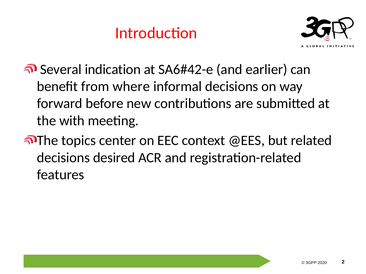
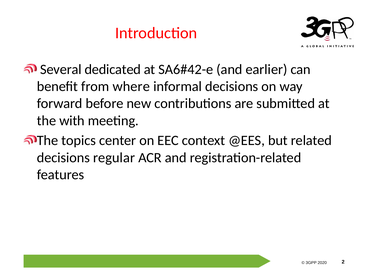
indication: indication -> dedicated
desired: desired -> regular
